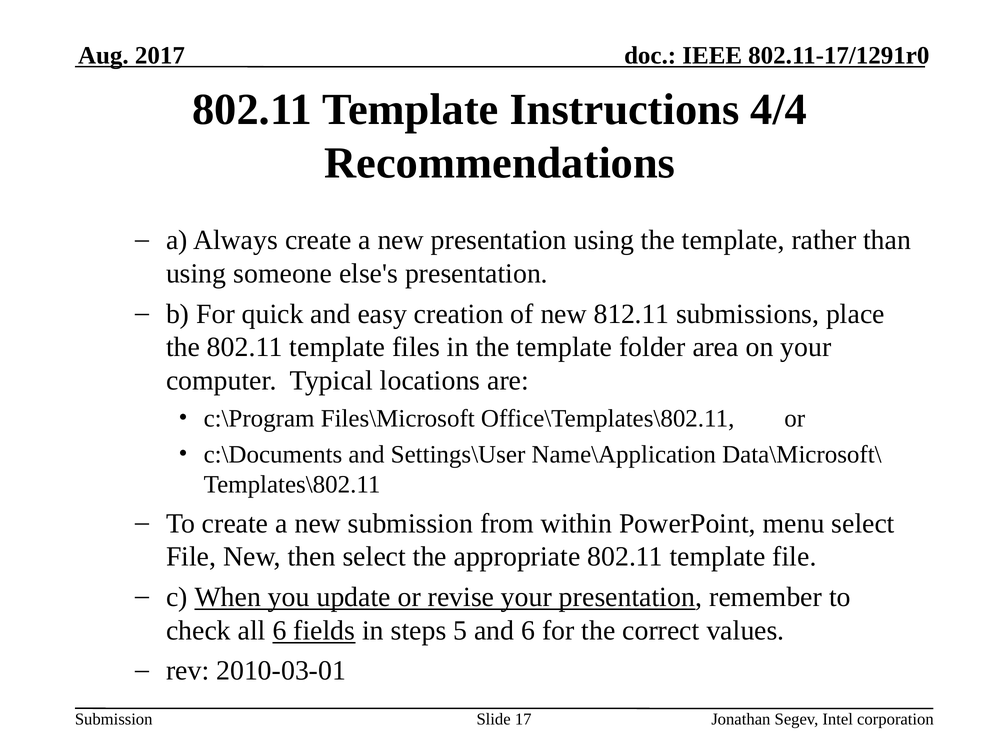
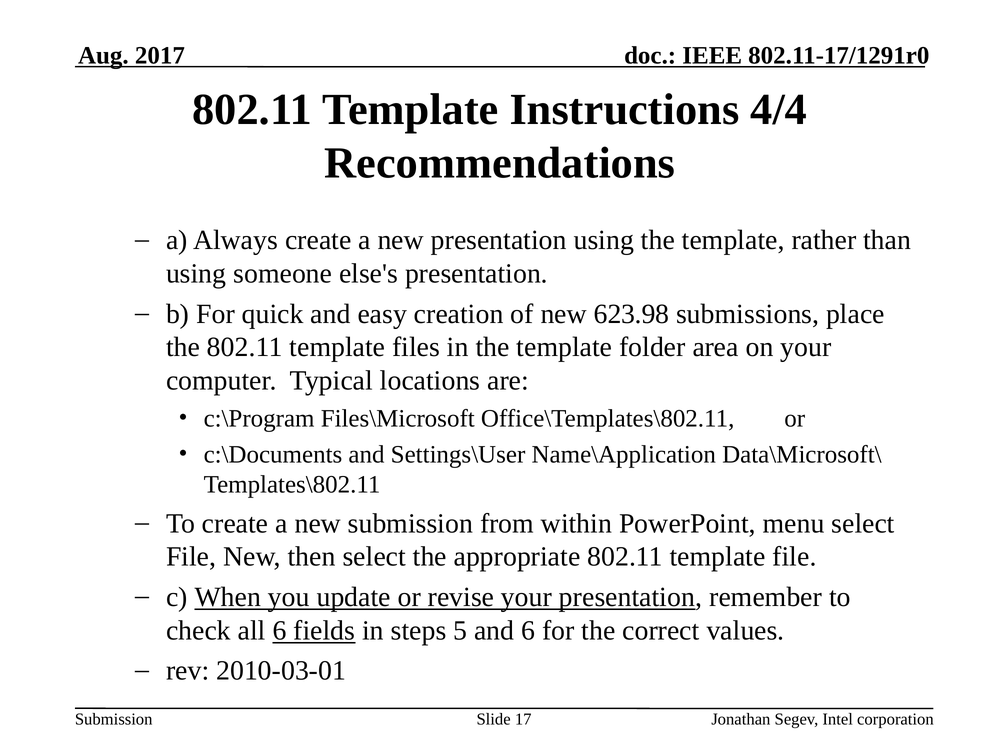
812.11: 812.11 -> 623.98
